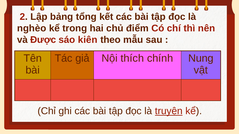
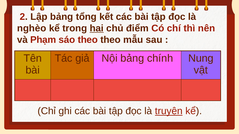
hai underline: none -> present
Được: Được -> Phạm
sáo kiên: kiên -> theo
Nội thích: thích -> bảng
